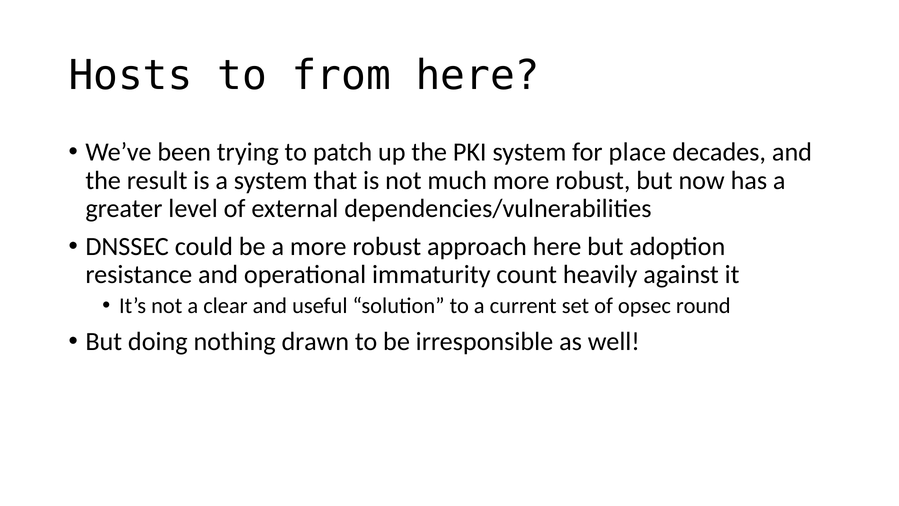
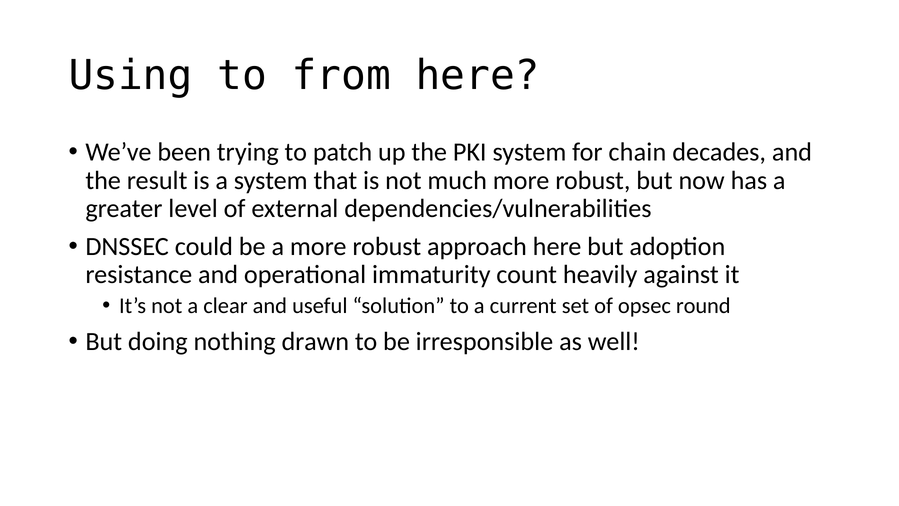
Hosts: Hosts -> Using
place: place -> chain
